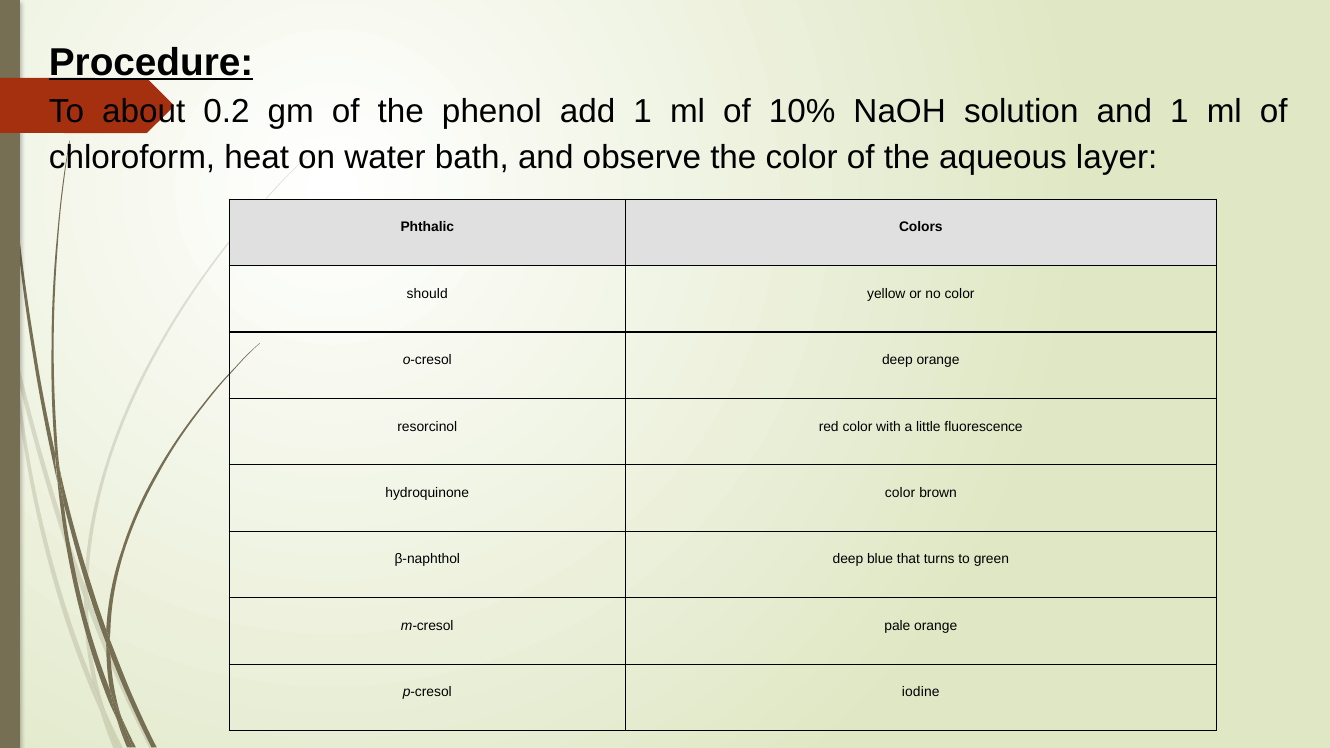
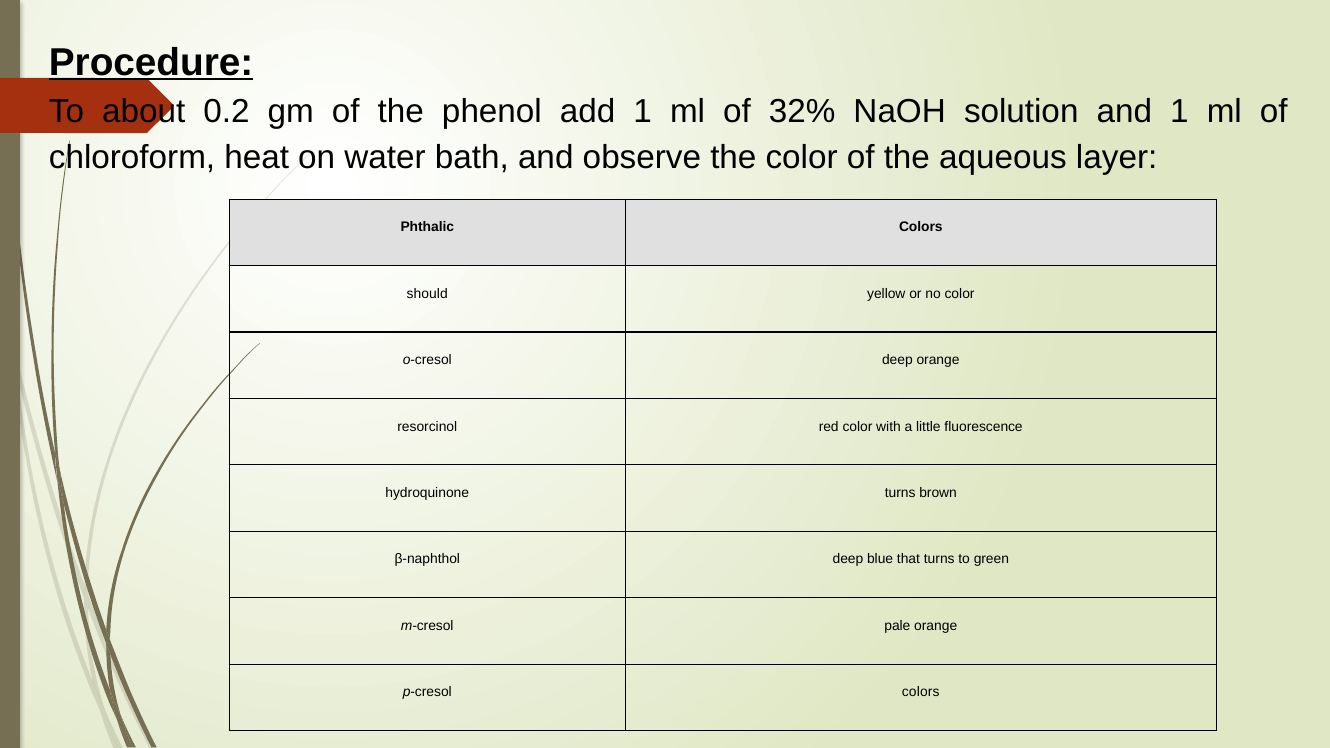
10%: 10% -> 32%
hydroquinone color: color -> turns
p-cresol iodine: iodine -> colors
